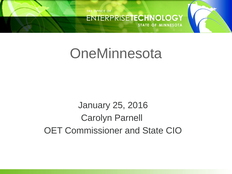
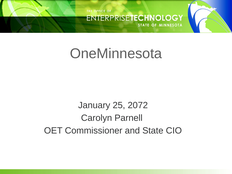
2016: 2016 -> 2072
